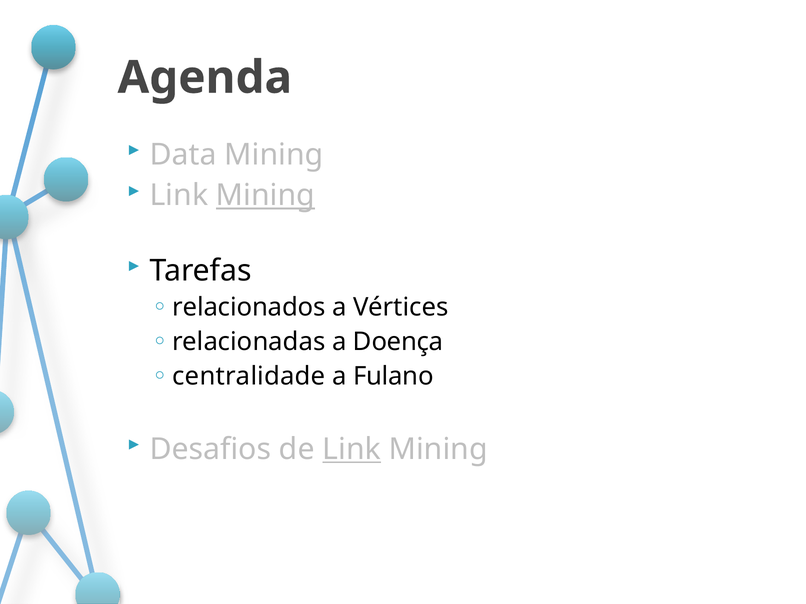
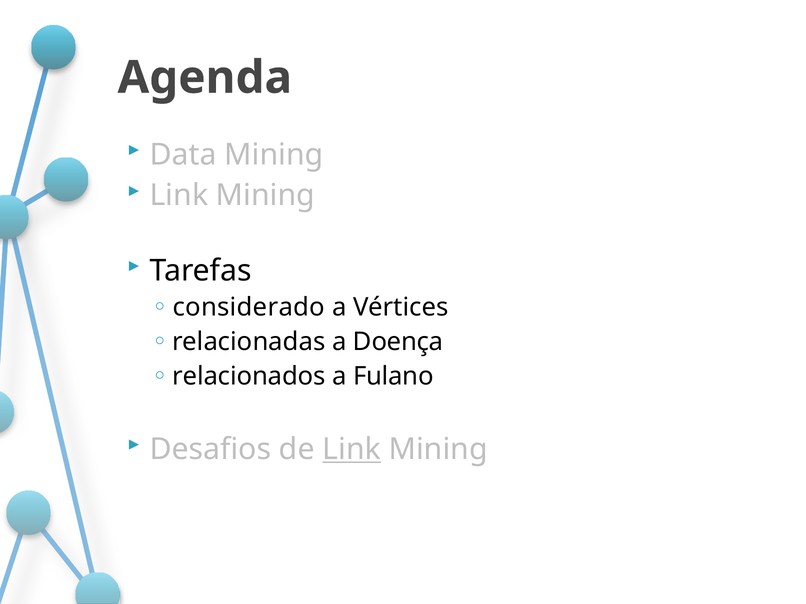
Mining at (265, 196) underline: present -> none
relacionados: relacionados -> considerado
centralidade: centralidade -> relacionados
